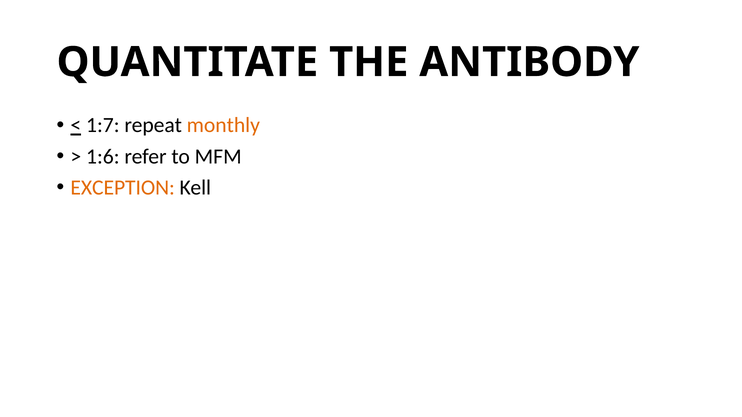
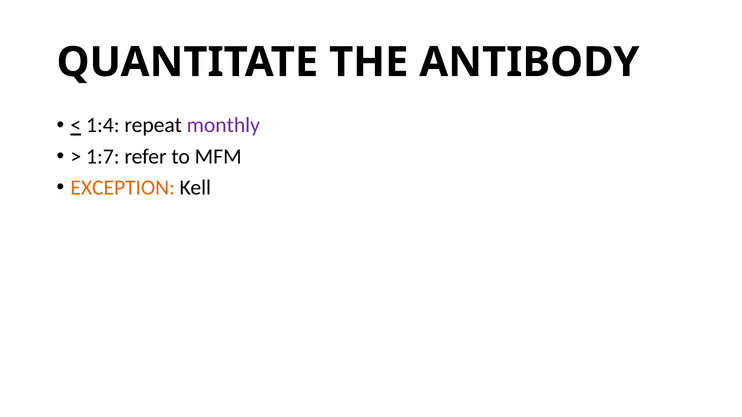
1:7: 1:7 -> 1:4
monthly colour: orange -> purple
1:6: 1:6 -> 1:7
